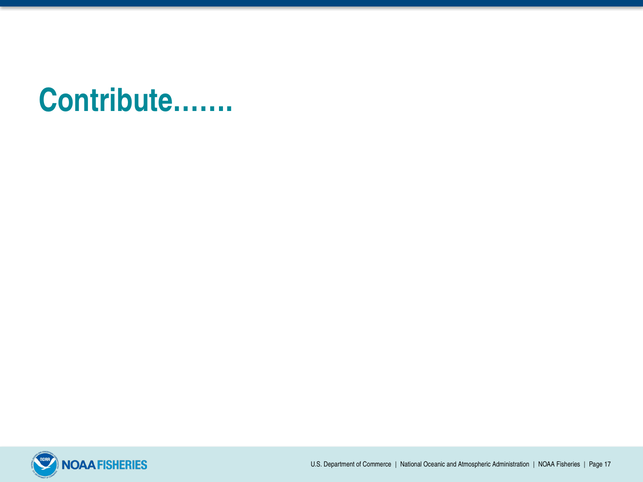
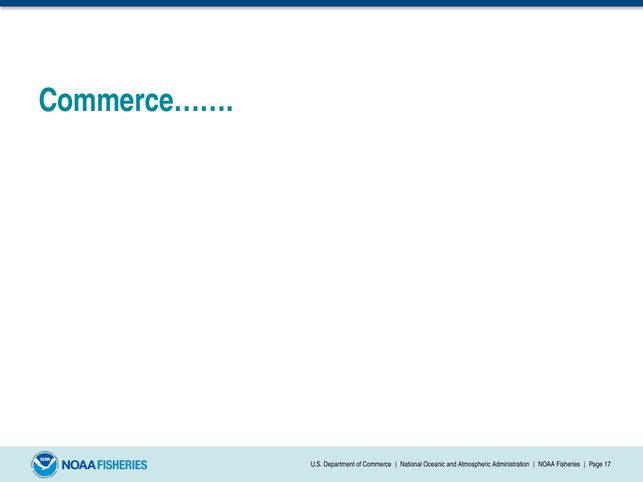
Contribute……: Contribute…… -> Commerce……
